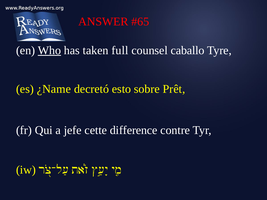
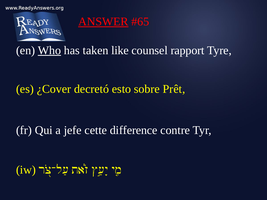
ANSWER underline: none -> present
full: full -> like
caballo: caballo -> rapport
¿Name: ¿Name -> ¿Cover
